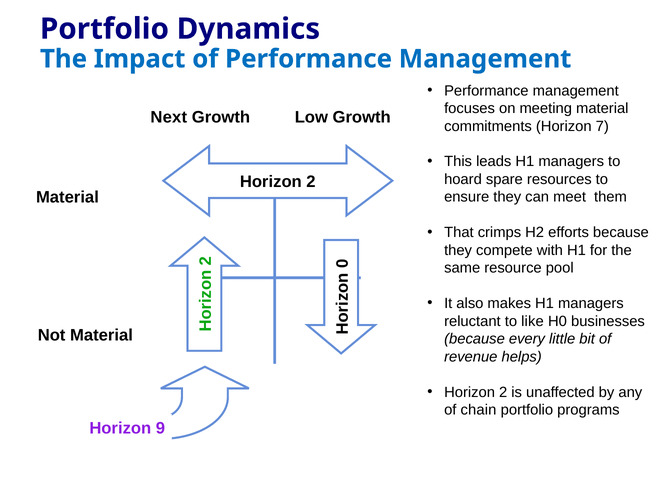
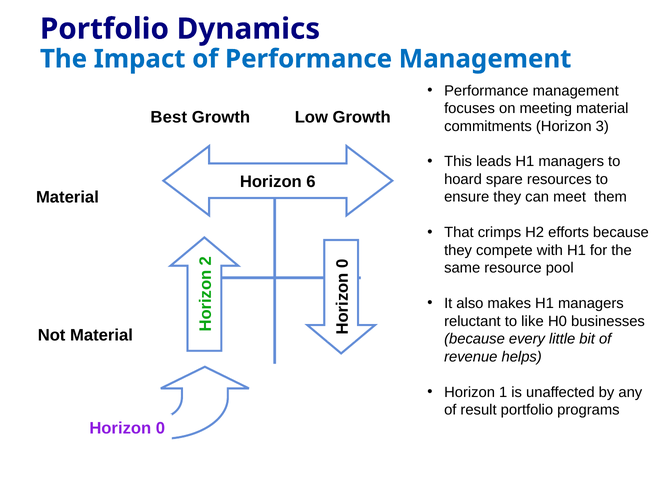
Next: Next -> Best
7: 7 -> 3
2 at (311, 182): 2 -> 6
2 at (503, 393): 2 -> 1
chain: chain -> result
Horizon 9: 9 -> 0
